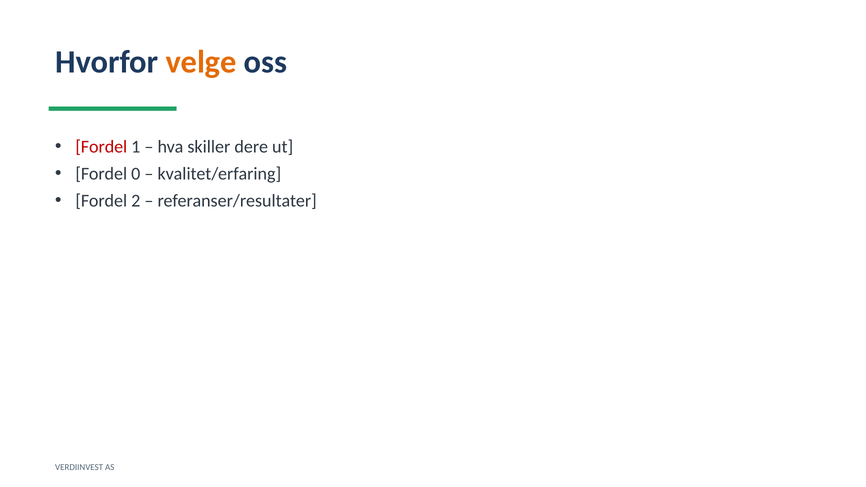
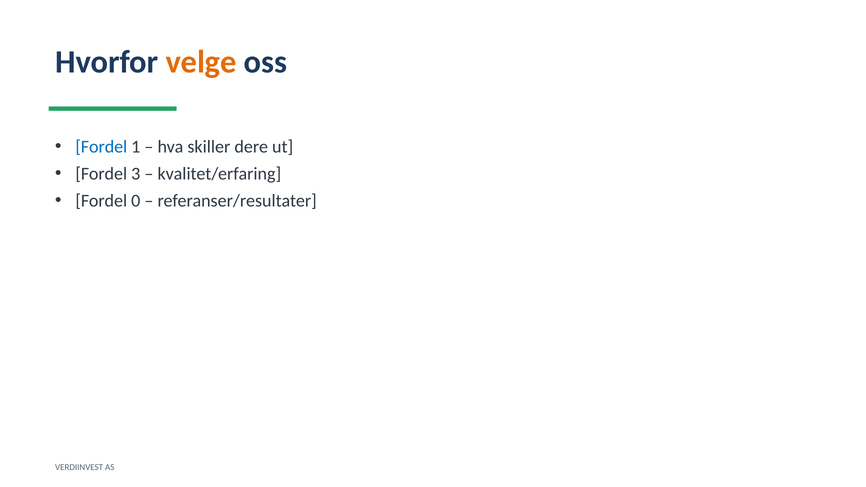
Fordel at (101, 147) colour: red -> blue
0: 0 -> 3
2: 2 -> 0
